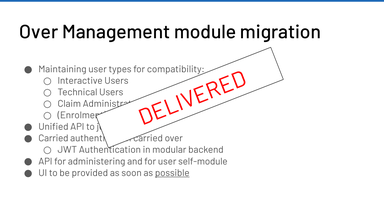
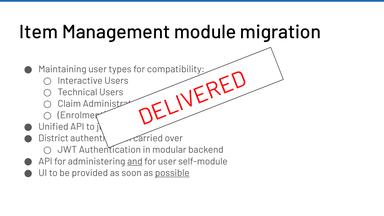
Over at (39, 32): Over -> Item
Carried at (53, 138): Carried -> District
and underline: none -> present
